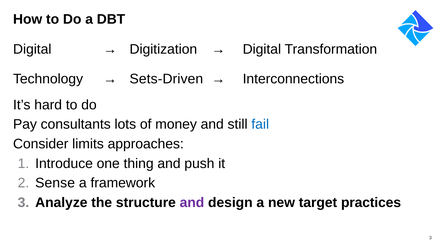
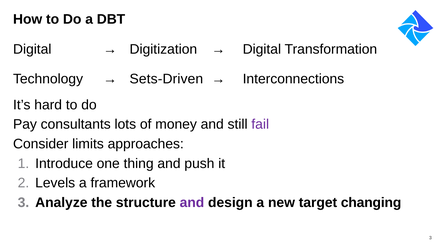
fail colour: blue -> purple
Sense: Sense -> Levels
practices: practices -> changing
